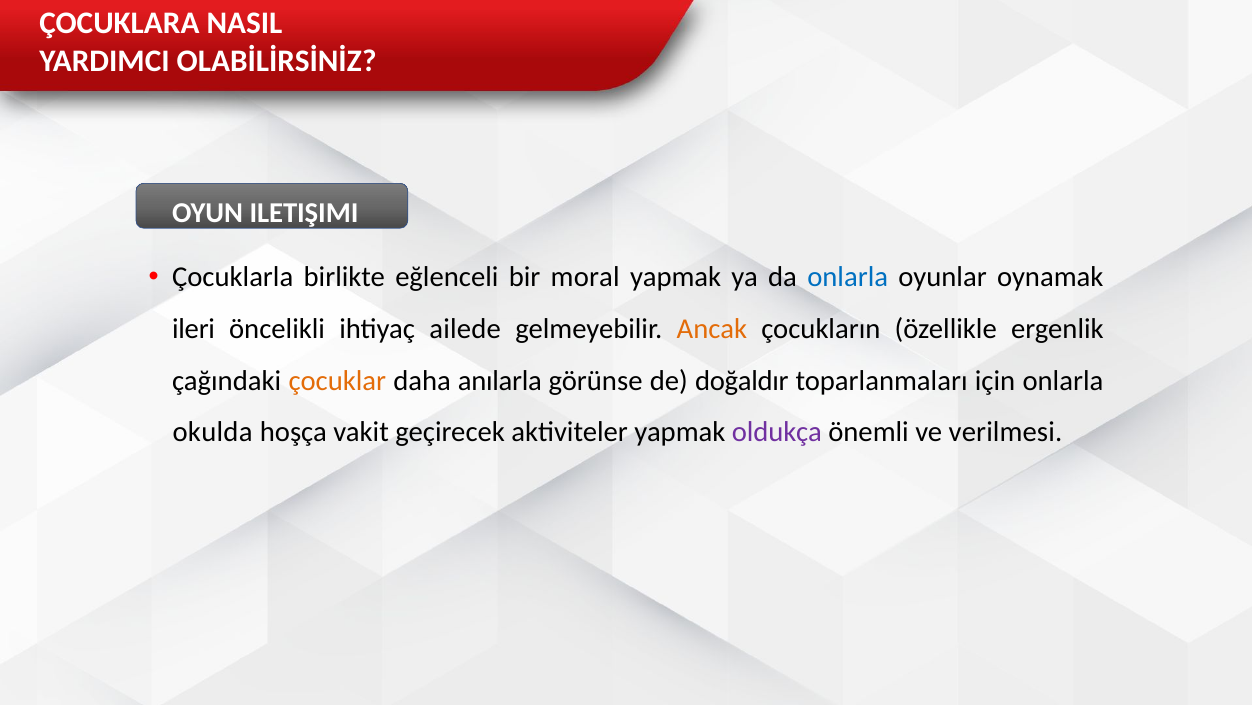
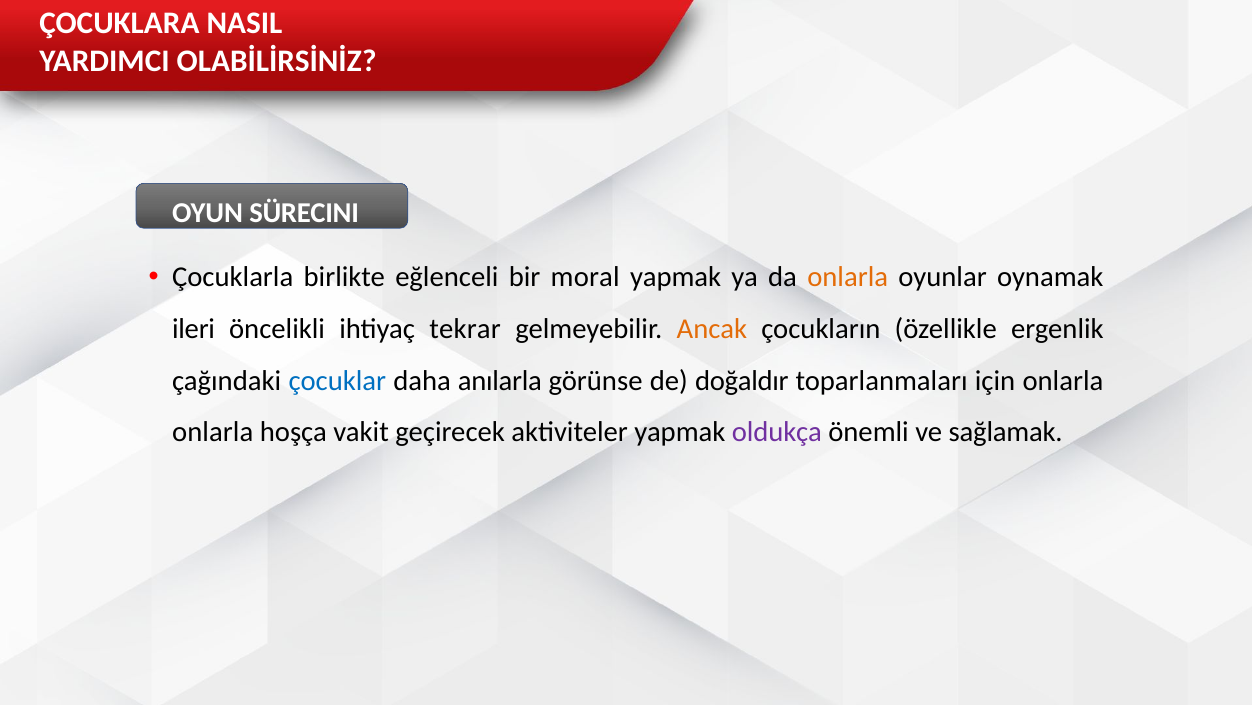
ILETIŞIMI: ILETIŞIMI -> SÜRECINI
onlarla at (848, 277) colour: blue -> orange
ailede: ailede -> tekrar
çocuklar colour: orange -> blue
okulda at (213, 432): okulda -> onlarla
verilmesi: verilmesi -> sağlamak
